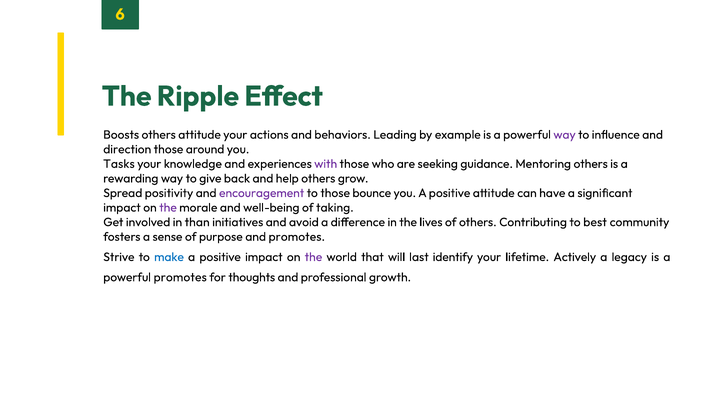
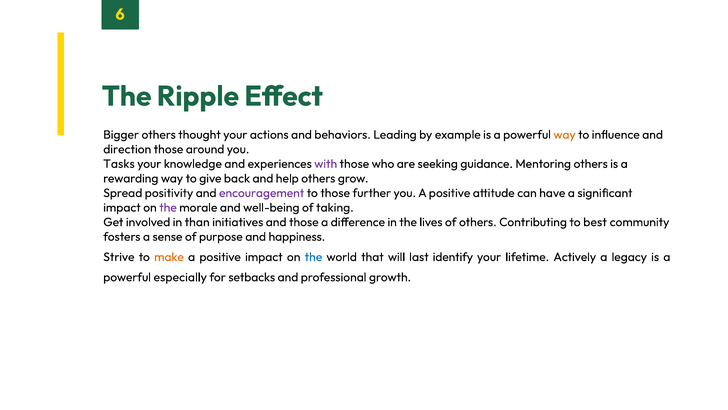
Boosts: Boosts -> Bigger
others attitude: attitude -> thought
way at (565, 135) colour: purple -> orange
bounce: bounce -> further
and avoid: avoid -> those
and promotes: promotes -> happiness
make colour: blue -> orange
the at (313, 257) colour: purple -> blue
powerful promotes: promotes -> especially
thoughts: thoughts -> setbacks
